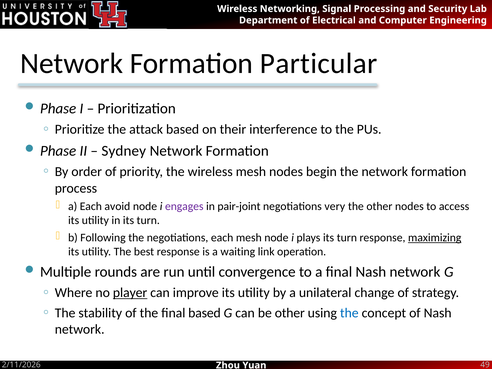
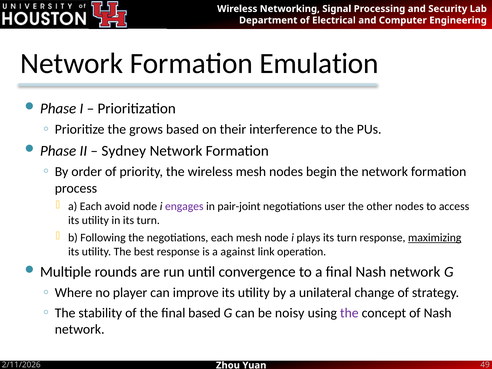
Particular: Particular -> Emulation
attack: attack -> grows
very: very -> user
waiting: waiting -> against
player underline: present -> none
be other: other -> noisy
the at (349, 313) colour: blue -> purple
